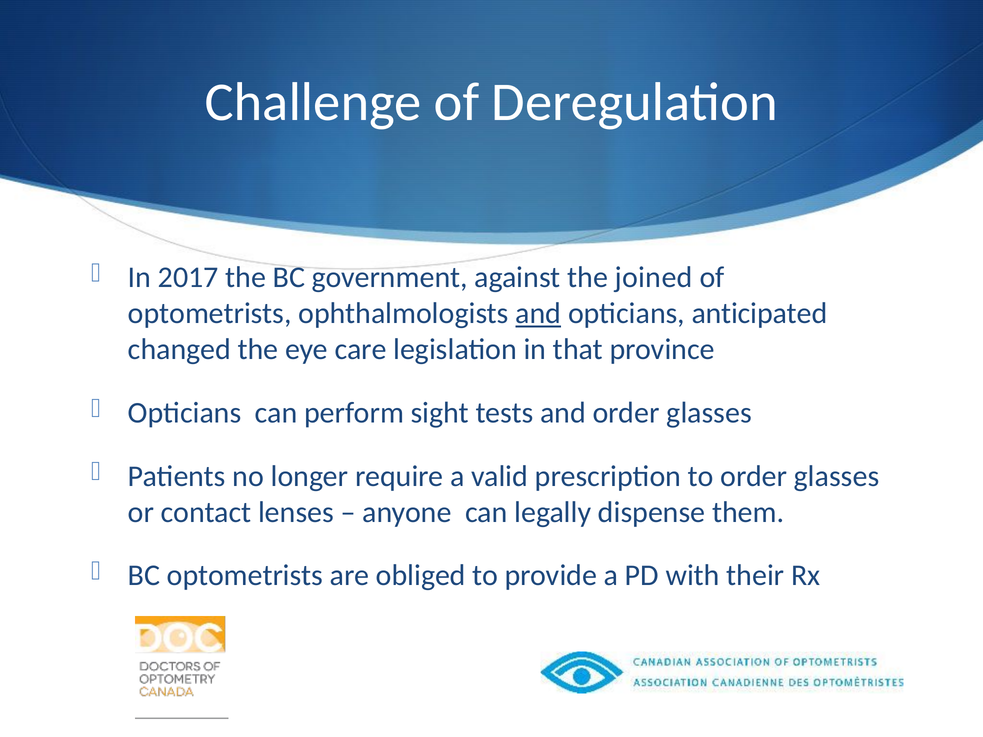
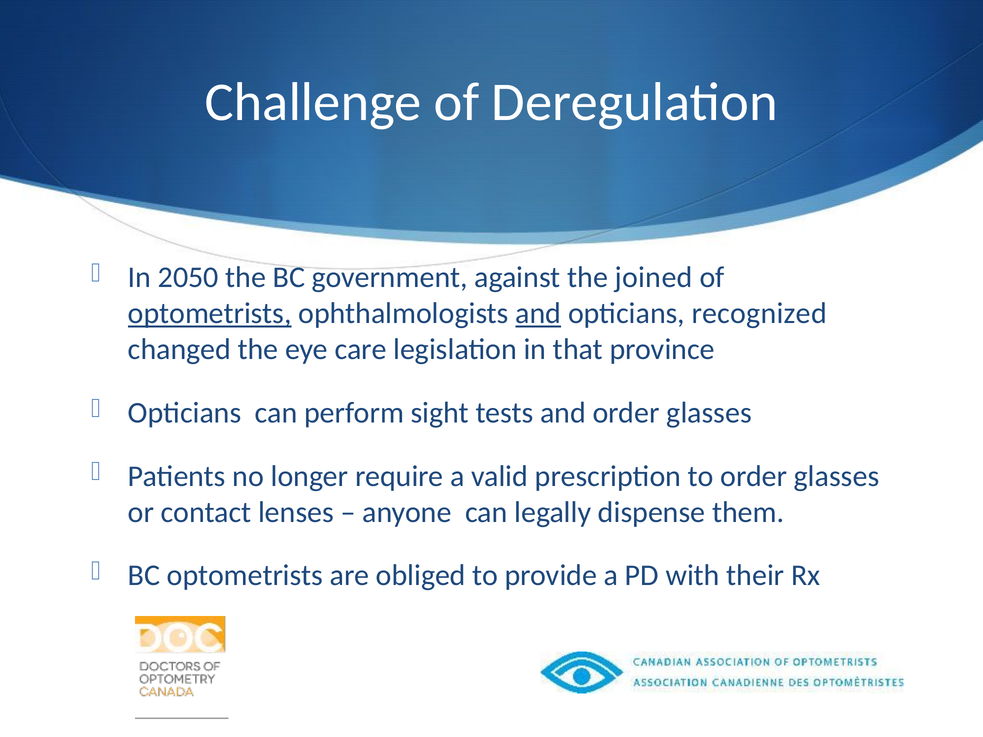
2017: 2017 -> 2050
optometrists at (210, 314) underline: none -> present
anticipated: anticipated -> recognized
